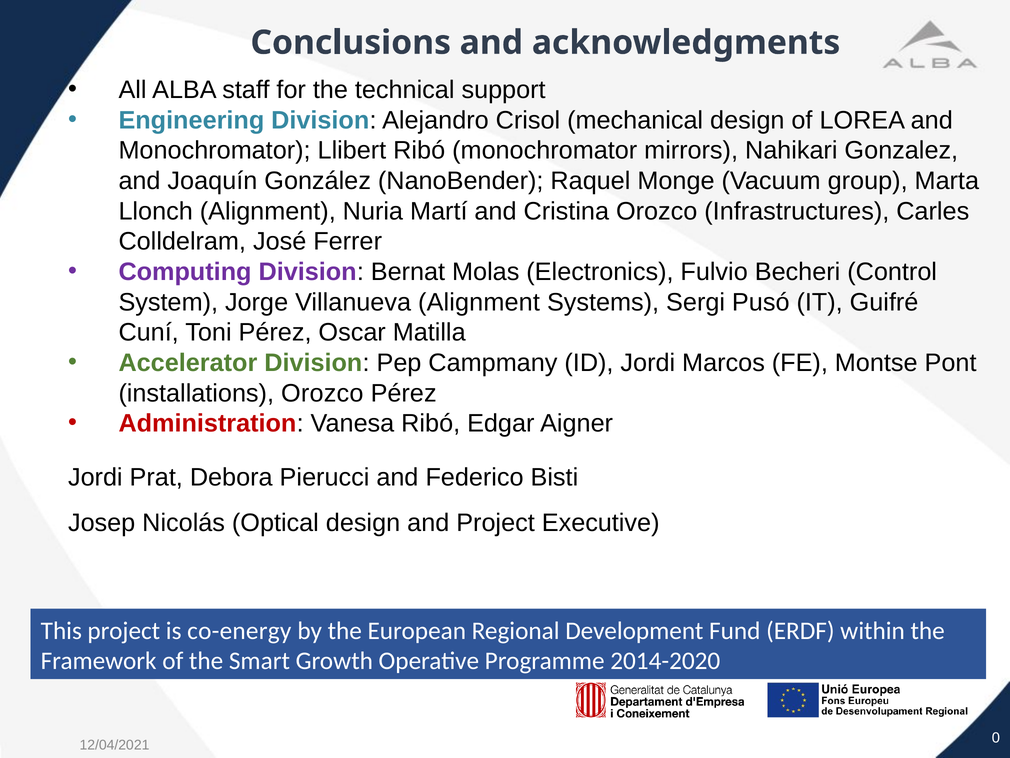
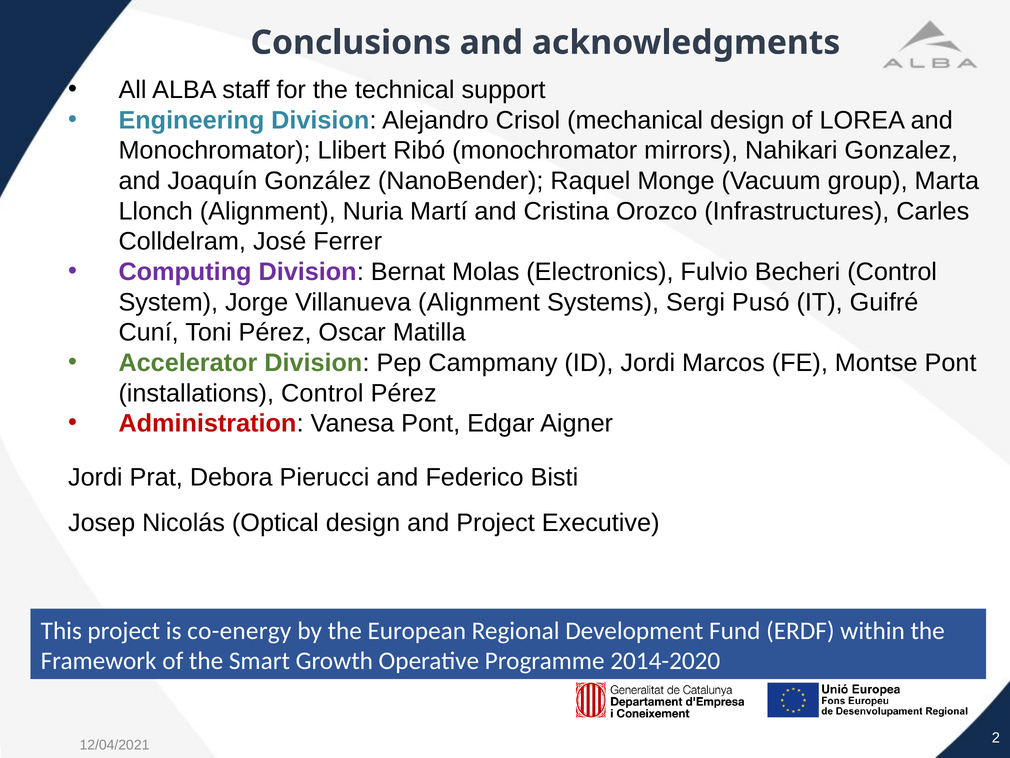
installations Orozco: Orozco -> Control
Vanesa Ribó: Ribó -> Pont
0: 0 -> 2
